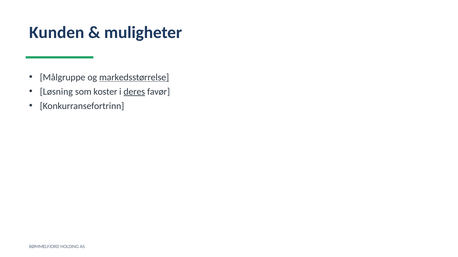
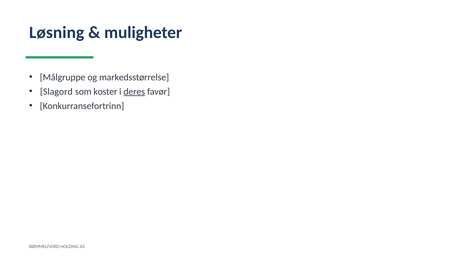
Kunden: Kunden -> Løsning
markedsstørrelse underline: present -> none
Løsning: Løsning -> Slagord
